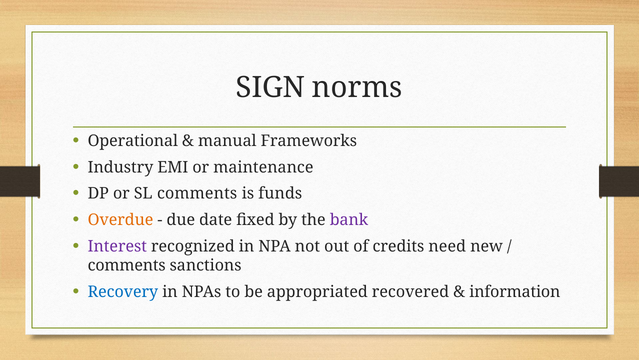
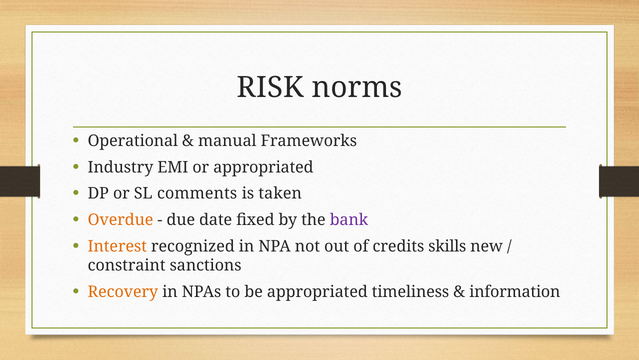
SIGN: SIGN -> RISK
or maintenance: maintenance -> appropriated
funds: funds -> taken
Interest colour: purple -> orange
need: need -> skills
comments at (127, 265): comments -> constraint
Recovery colour: blue -> orange
recovered: recovered -> timeliness
